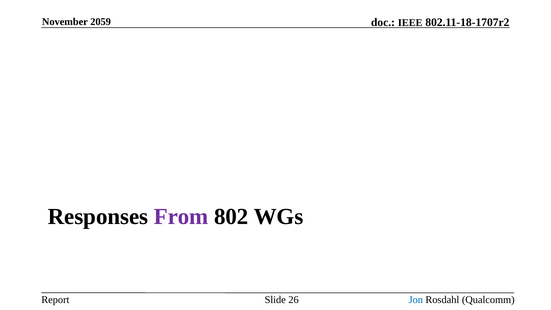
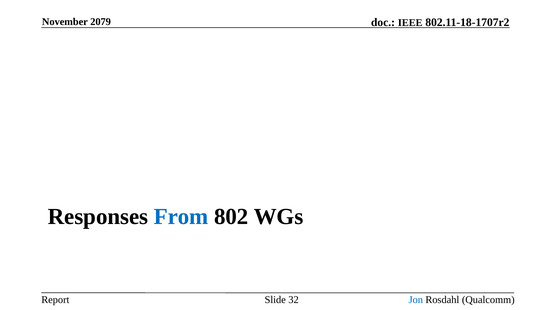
2059: 2059 -> 2079
From colour: purple -> blue
26: 26 -> 32
